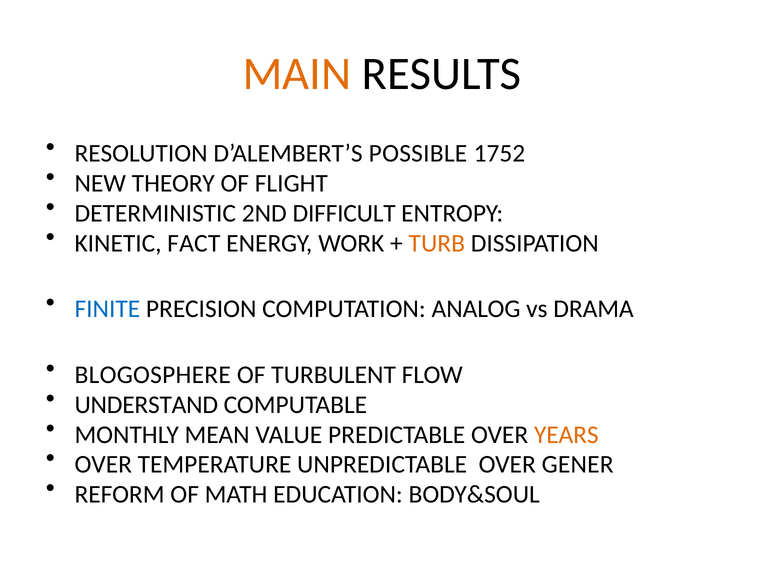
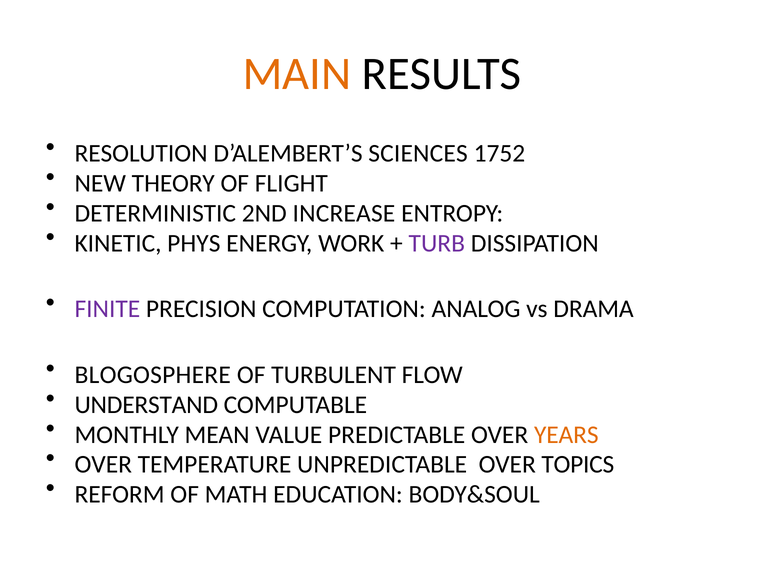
POSSIBLE: POSSIBLE -> SCIENCES
DIFFICULT: DIFFICULT -> INCREASE
FACT: FACT -> PHYS
TURB colour: orange -> purple
FINITE colour: blue -> purple
GENER: GENER -> TOPICS
